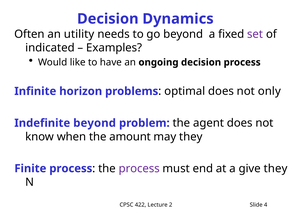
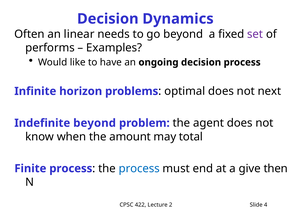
utility: utility -> linear
indicated: indicated -> performs
only: only -> next
may they: they -> total
process at (139, 168) colour: purple -> blue
give they: they -> then
